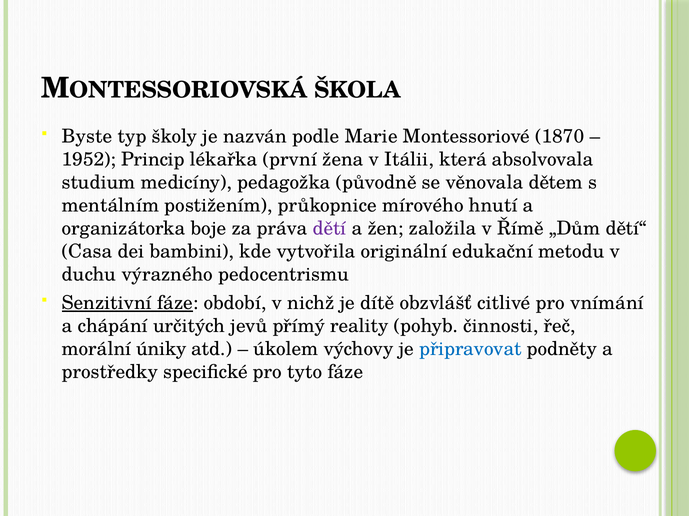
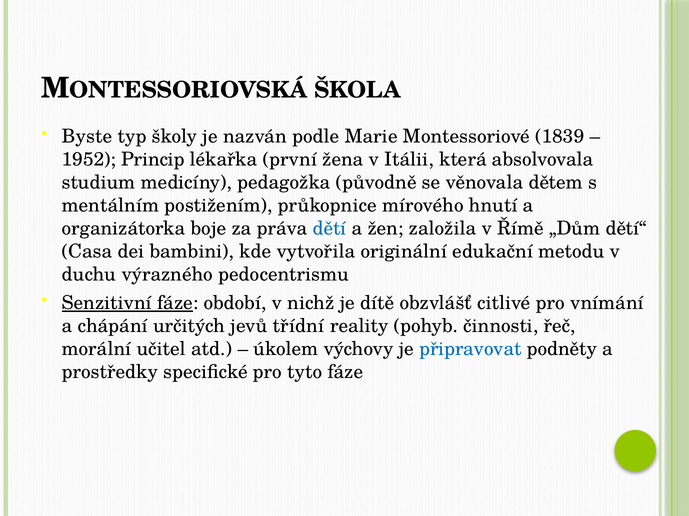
1870: 1870 -> 1839
dětí colour: purple -> blue
přímý: přímý -> třídní
úniky: úniky -> učitel
